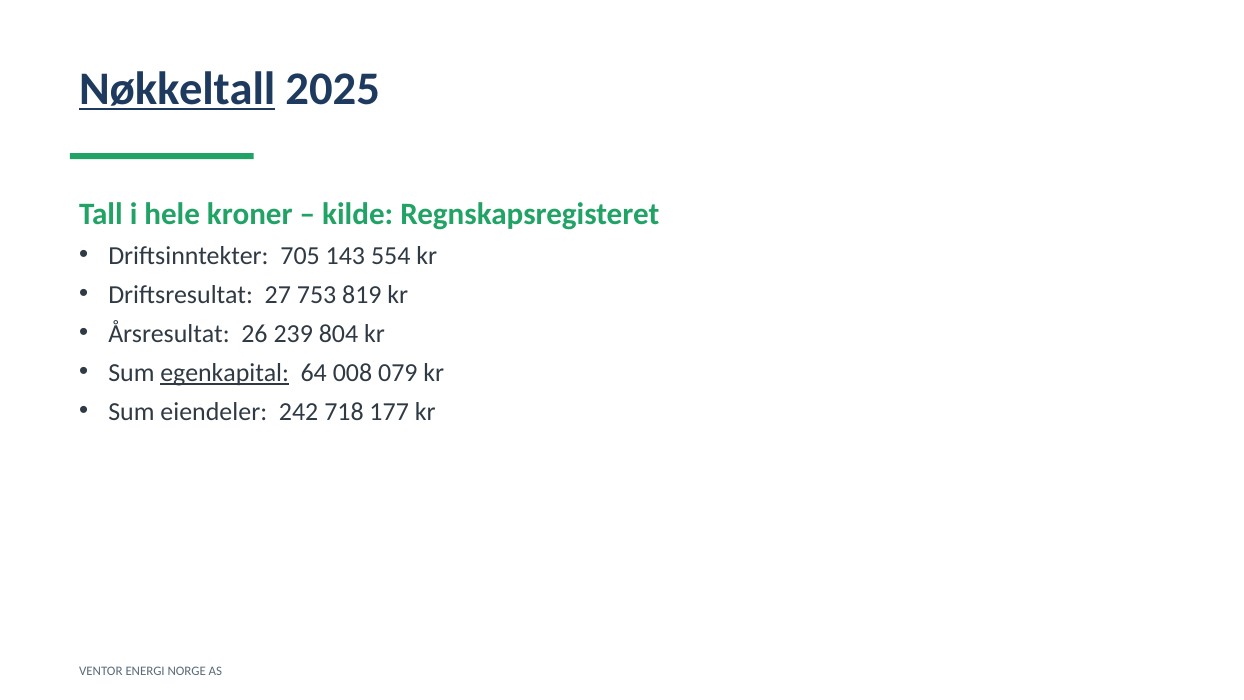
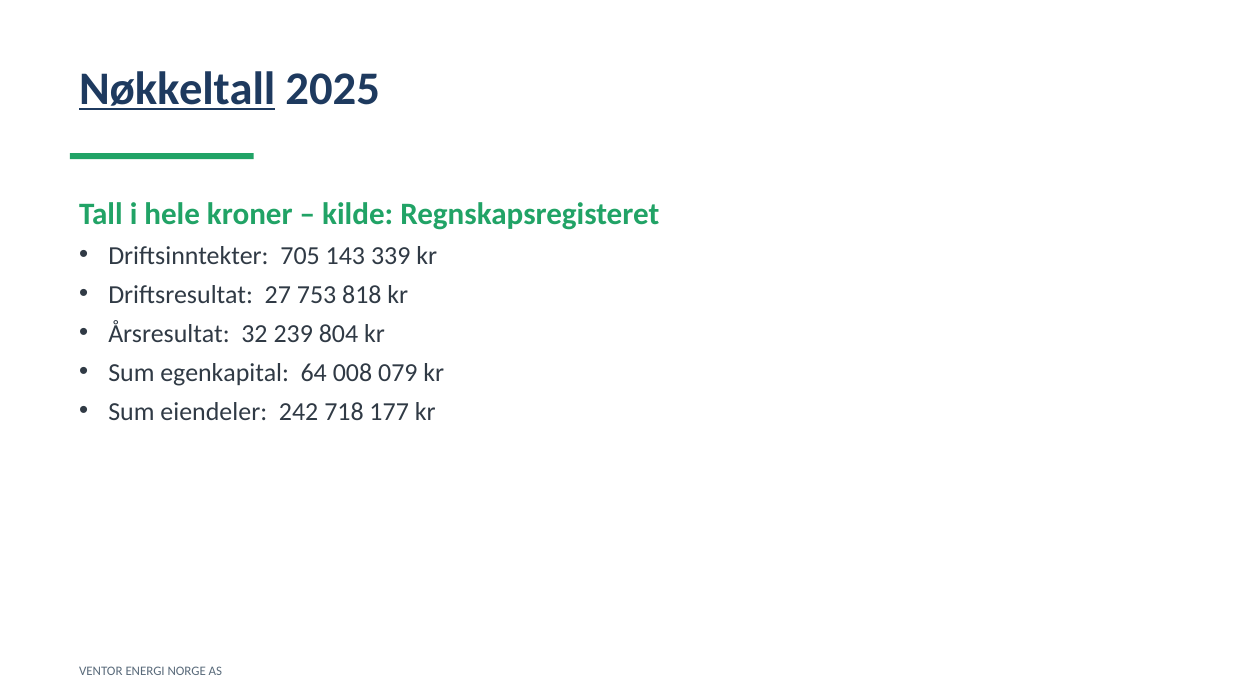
554: 554 -> 339
819: 819 -> 818
26: 26 -> 32
egenkapital underline: present -> none
